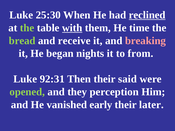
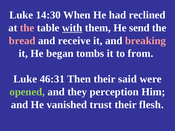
25:30: 25:30 -> 14:30
reclined underline: present -> none
the at (27, 28) colour: light green -> pink
time: time -> send
bread colour: light green -> pink
nights: nights -> tombs
92:31: 92:31 -> 46:31
early: early -> trust
later: later -> flesh
